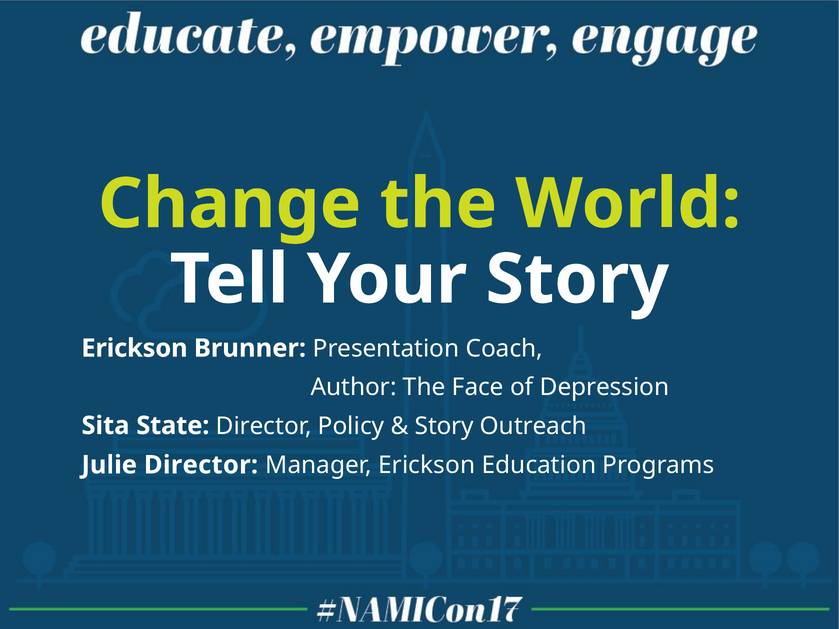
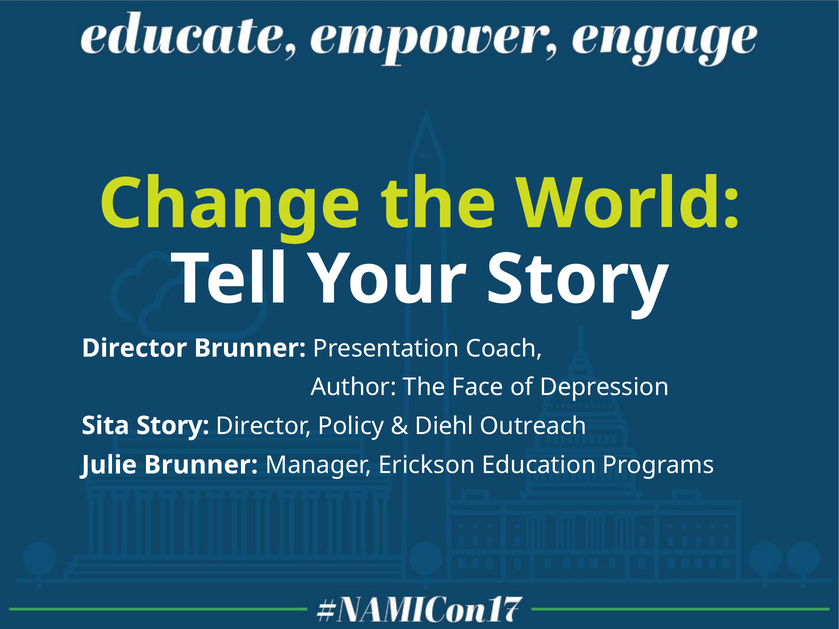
Erickson at (134, 348): Erickson -> Director
Sita State: State -> Story
Story at (444, 426): Story -> Diehl
Julie Director: Director -> Brunner
